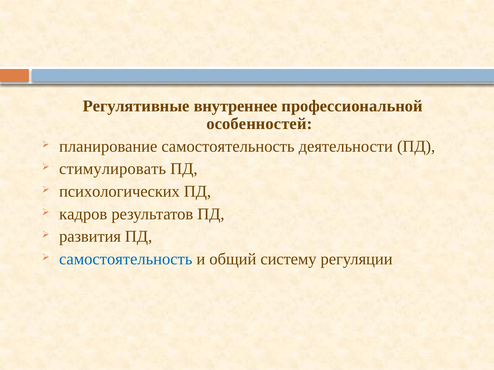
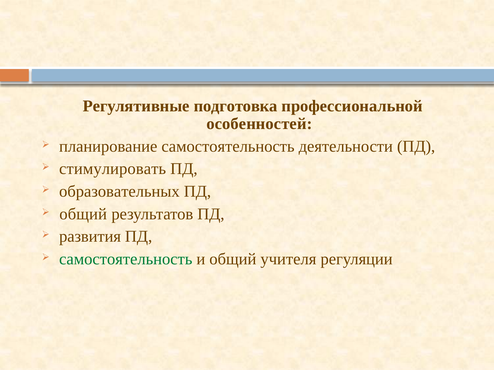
внутреннее: внутреннее -> подготовка
психологических: психологических -> образовательных
кадров at (83, 214): кадров -> общий
самостоятельность at (126, 259) colour: blue -> green
систему: систему -> учителя
